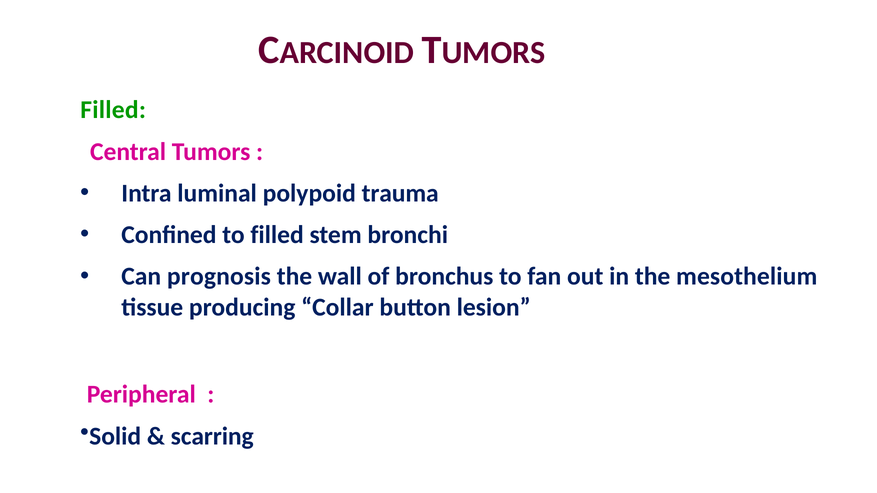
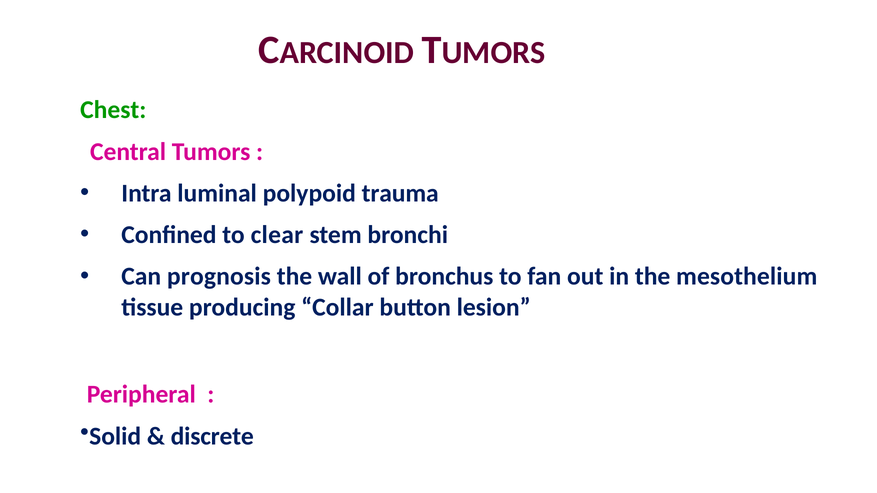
Filled at (113, 110): Filled -> Chest
to filled: filled -> clear
scarring: scarring -> discrete
